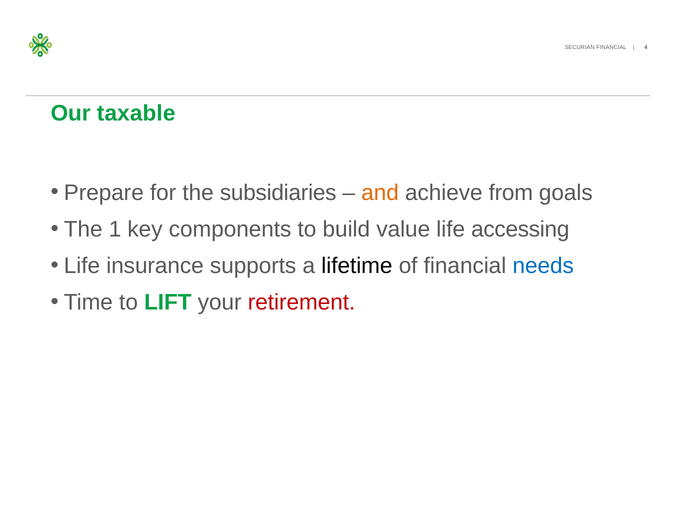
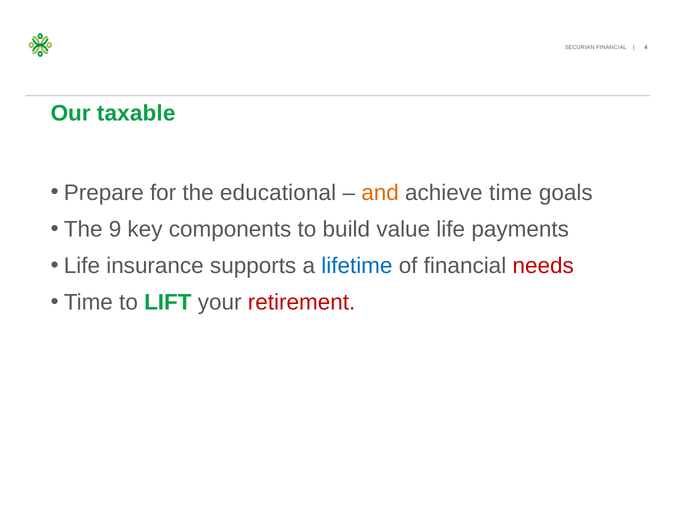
subsidiaries: subsidiaries -> educational
achieve from: from -> time
1: 1 -> 9
accessing: accessing -> payments
lifetime colour: black -> blue
needs colour: blue -> red
